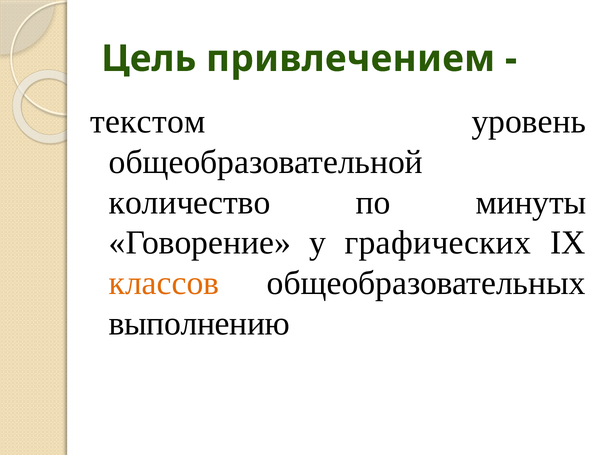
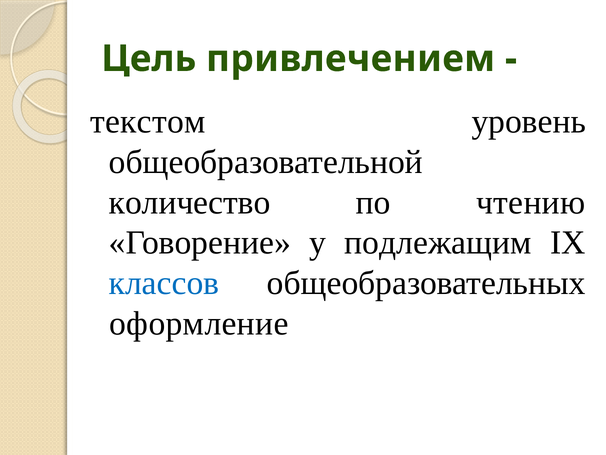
минуты: минуты -> чтению
графических: графических -> подлежащим
классов colour: orange -> blue
выполнению: выполнению -> оформление
